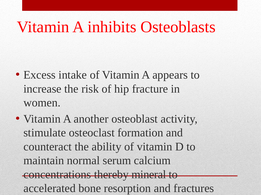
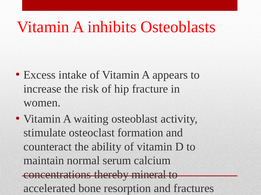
another: another -> waiting
